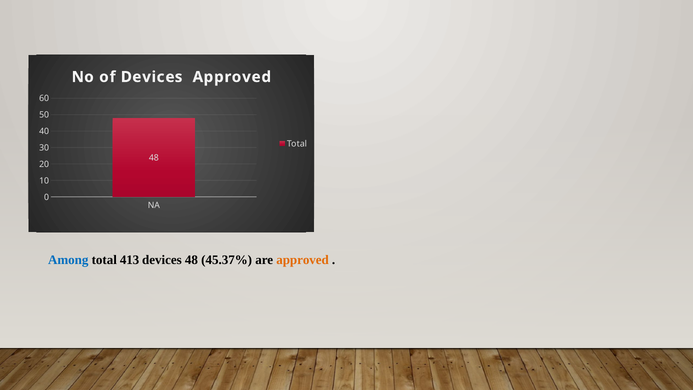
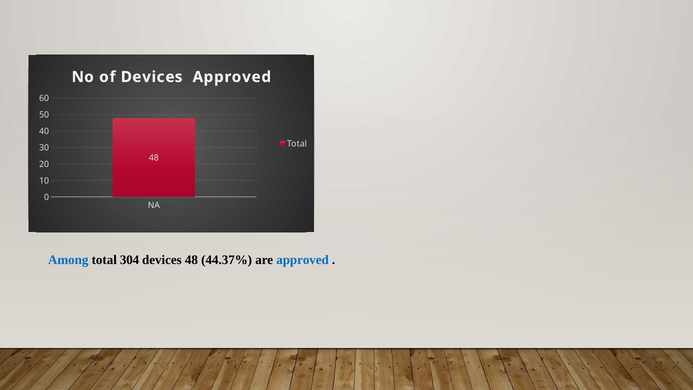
413: 413 -> 304
45.37%: 45.37% -> 44.37%
approved at (303, 260) colour: orange -> blue
